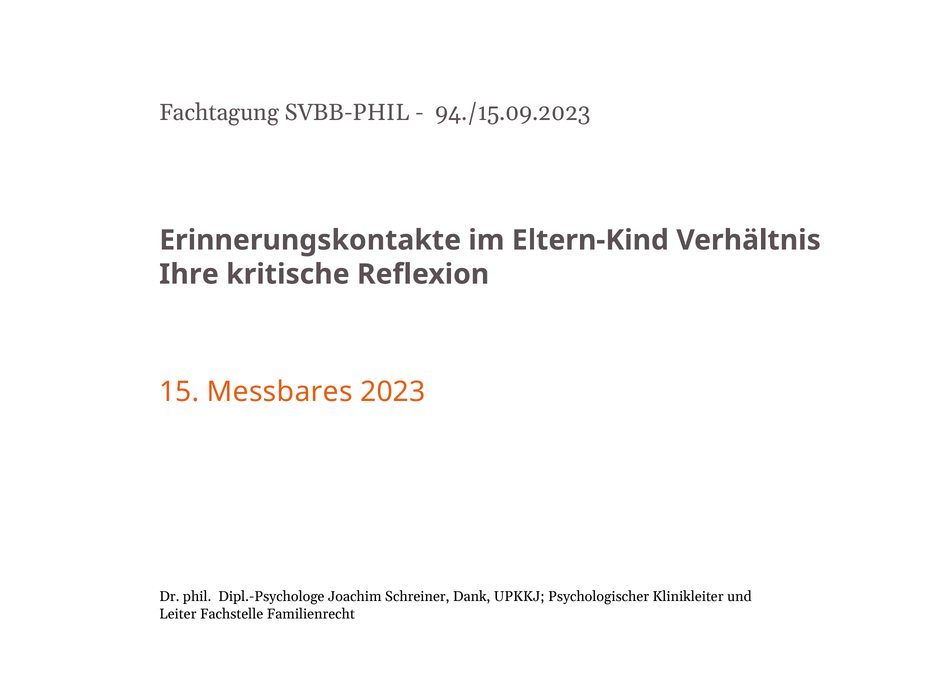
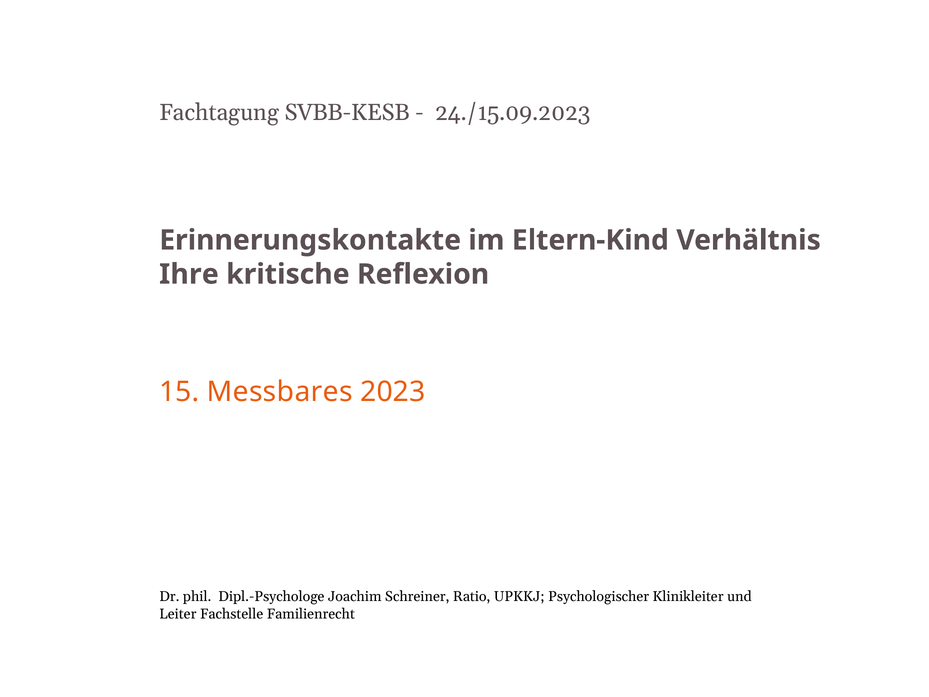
SVBB-PHIL: SVBB-PHIL -> SVBB-KESB
94./15.09.2023: 94./15.09.2023 -> 24./15.09.2023
Dank: Dank -> Ratio
